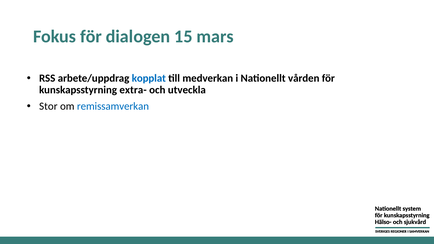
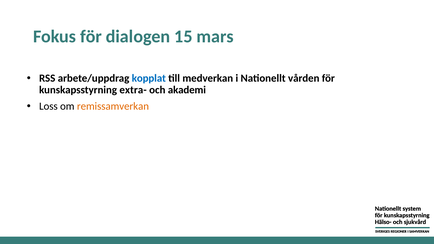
utveckla: utveckla -> akademi
Stor: Stor -> Loss
remissamverkan colour: blue -> orange
